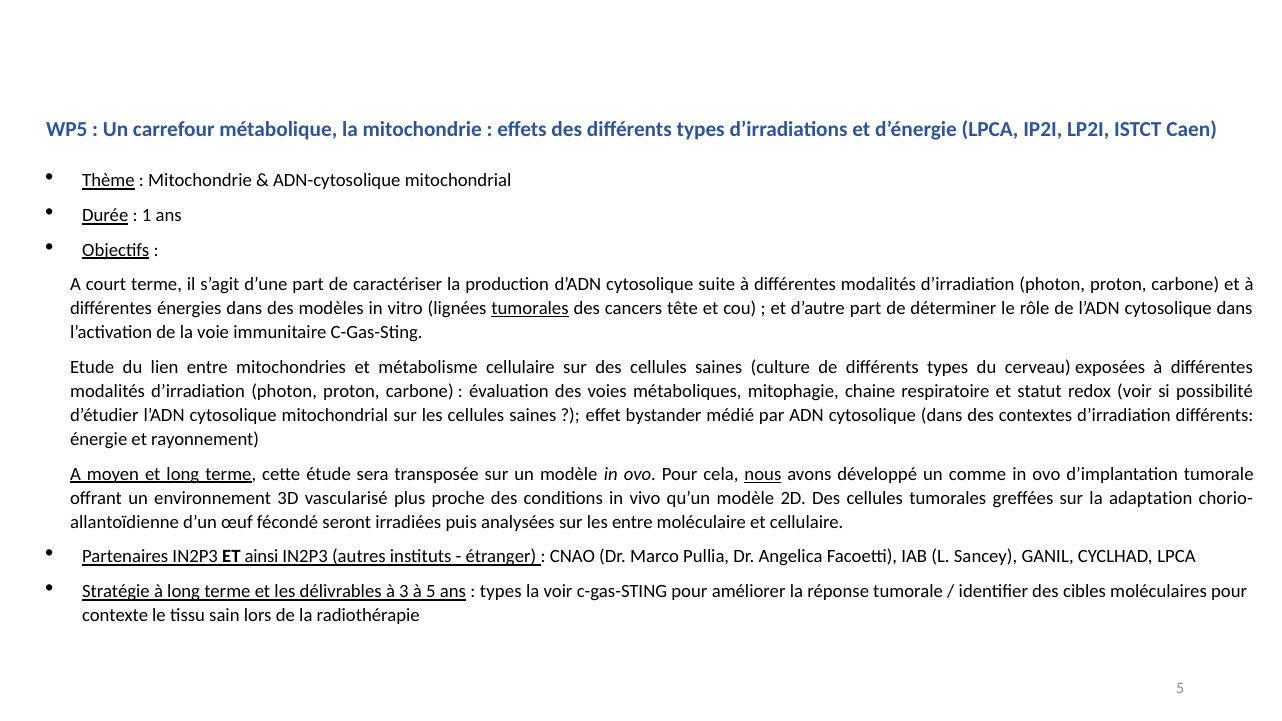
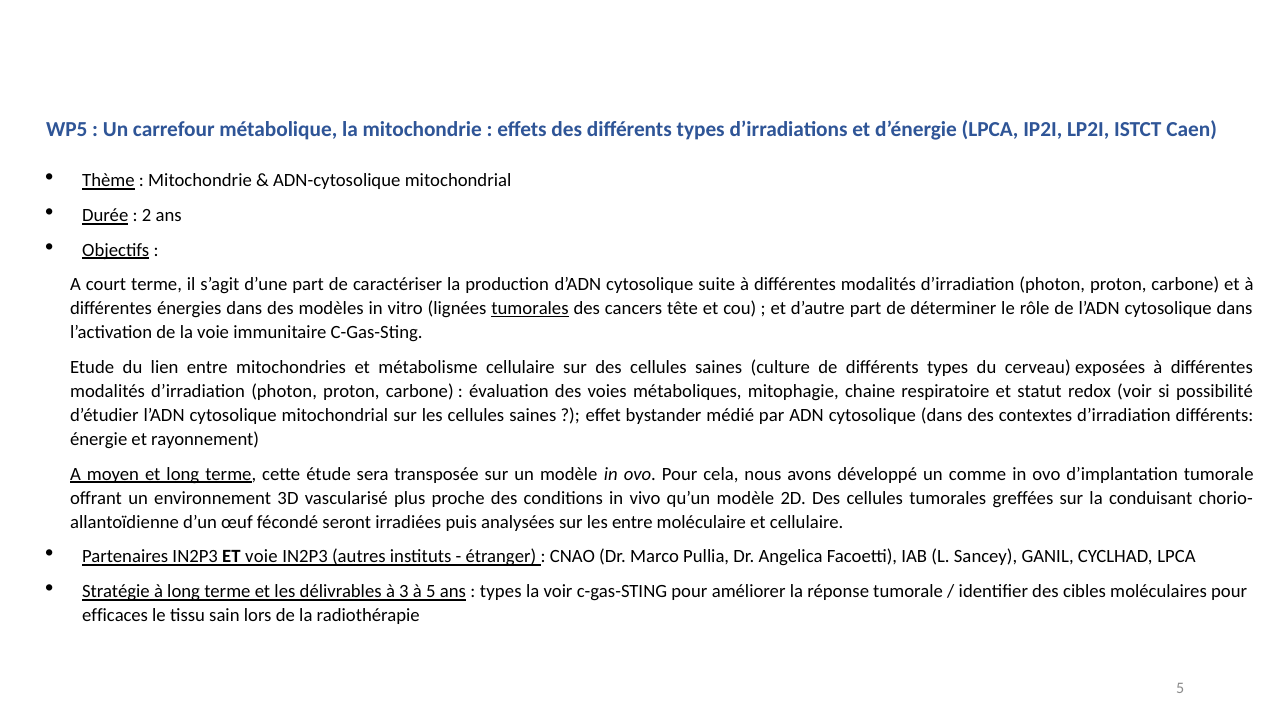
1: 1 -> 2
nous underline: present -> none
adaptation: adaptation -> conduisant
ET ainsi: ainsi -> voie
contexte: contexte -> efficaces
